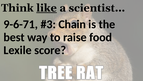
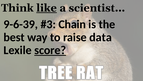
9-6-71: 9-6-71 -> 9-6-39
food: food -> data
score underline: none -> present
